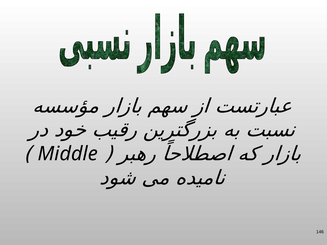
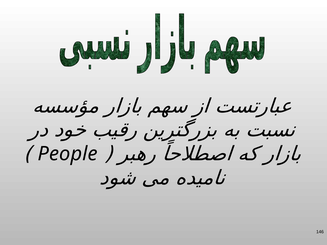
Middle: Middle -> People
